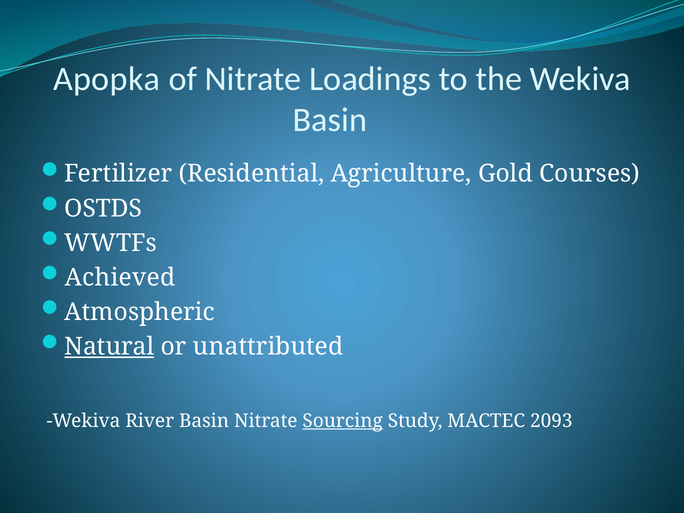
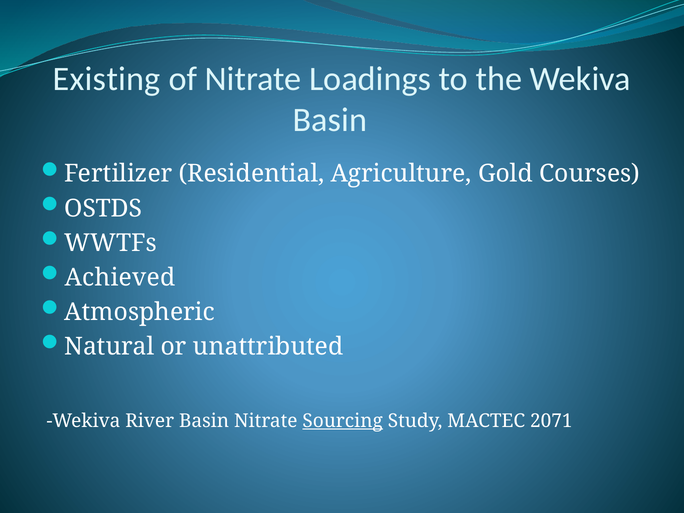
Apopka: Apopka -> Existing
Natural underline: present -> none
2093: 2093 -> 2071
